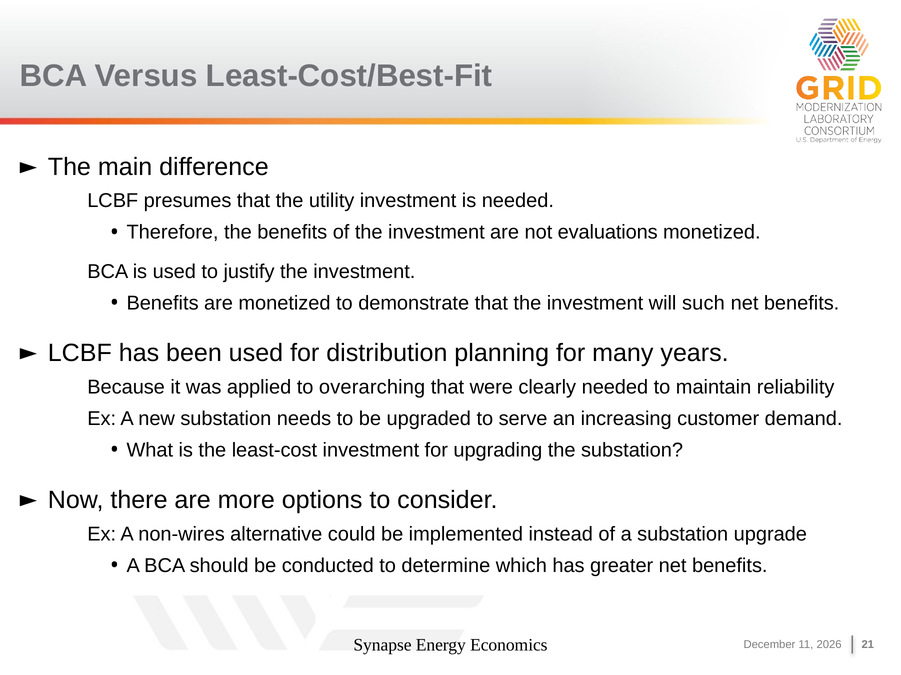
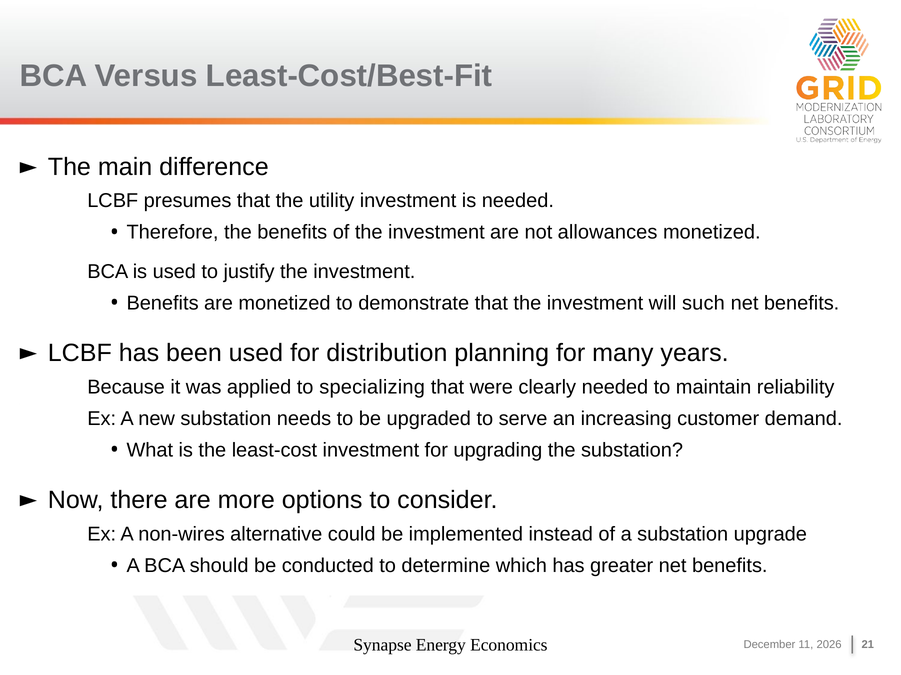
evaluations: evaluations -> allowances
overarching: overarching -> specializing
